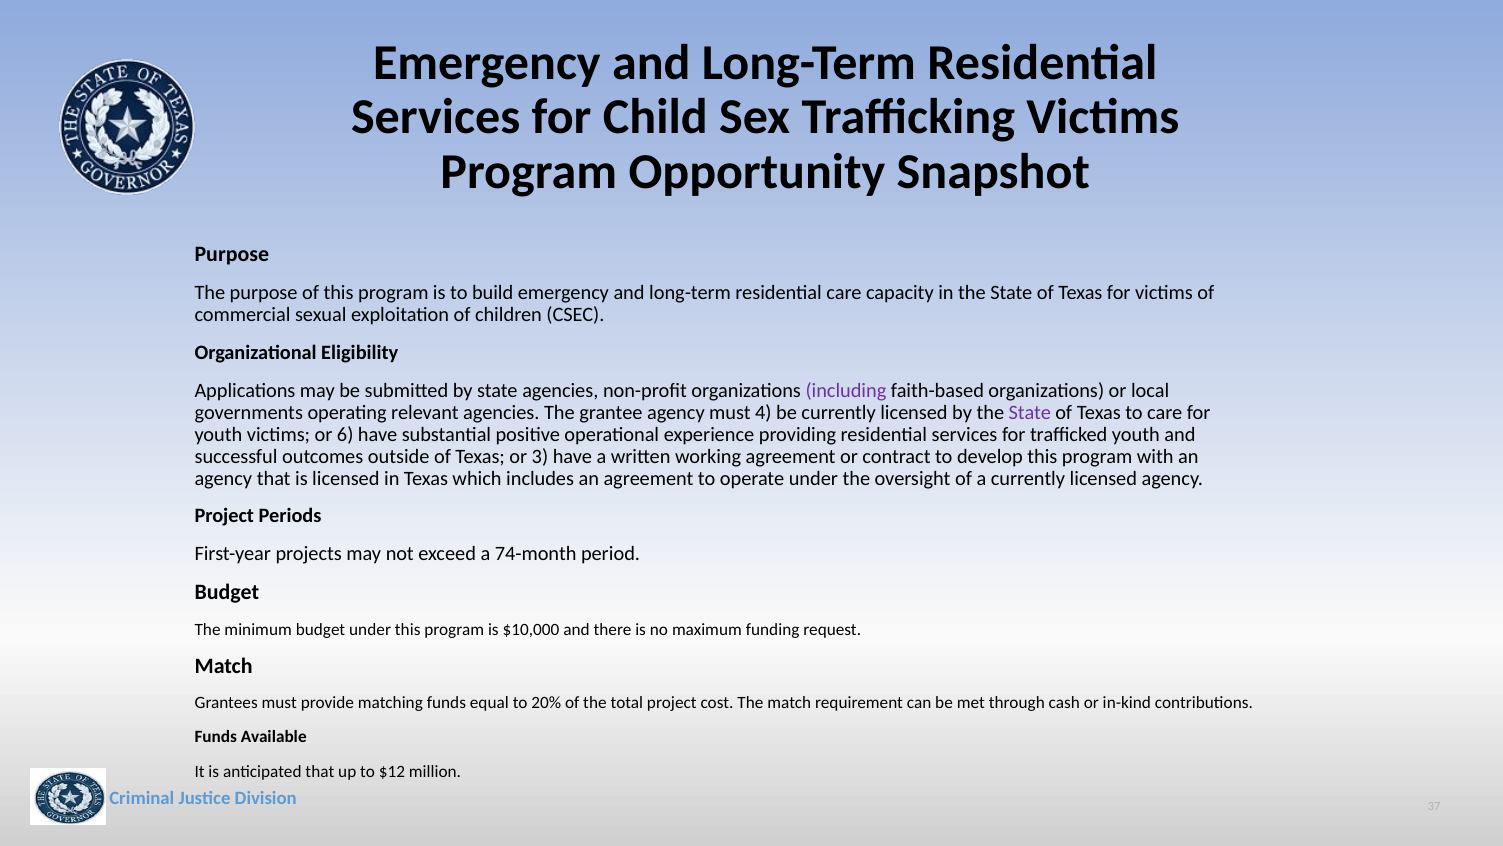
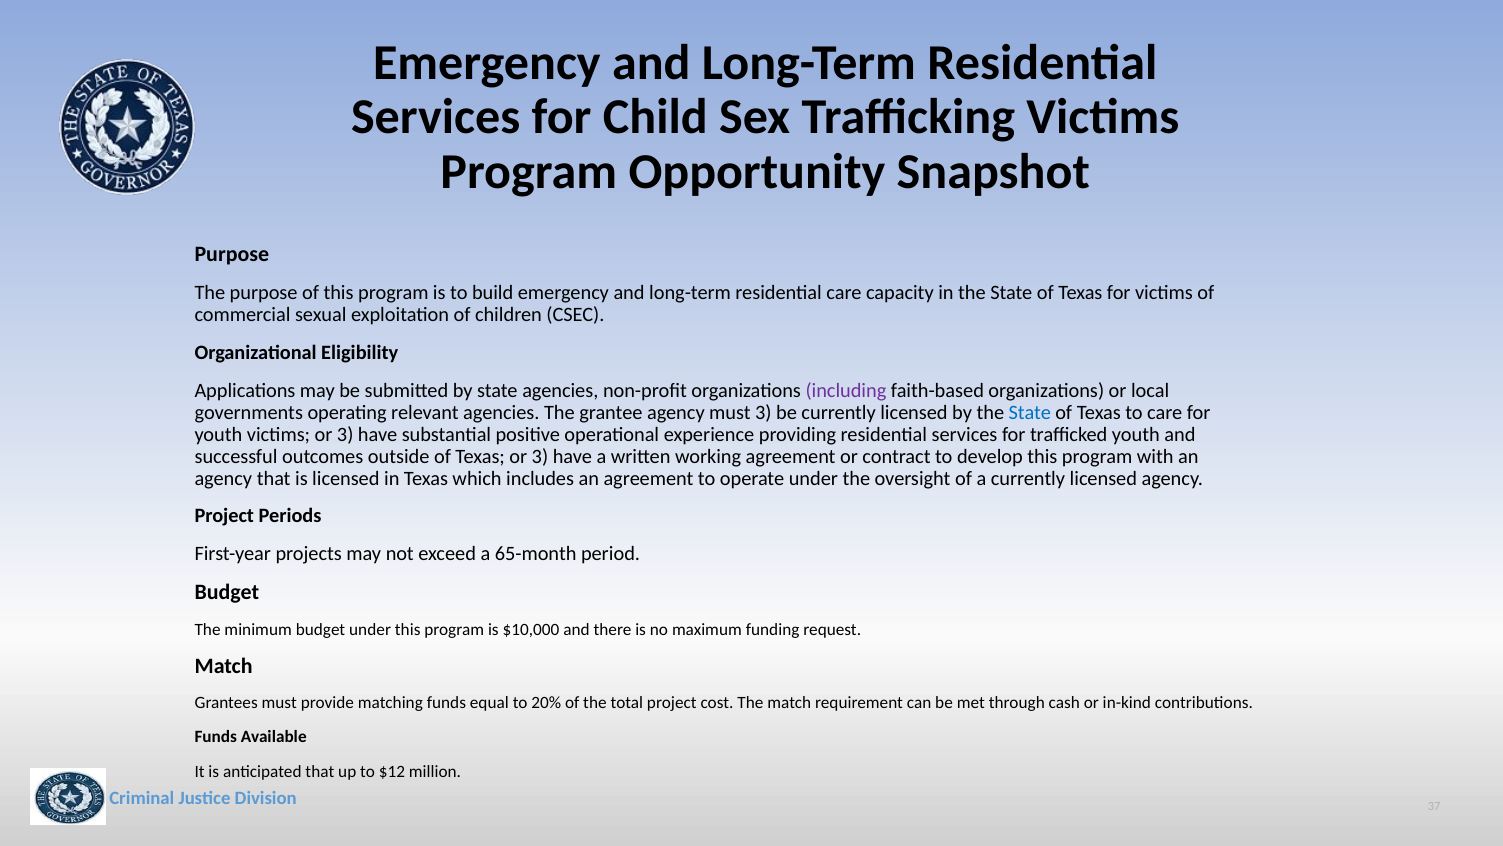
must 4: 4 -> 3
State at (1030, 412) colour: purple -> blue
victims or 6: 6 -> 3
74-month: 74-month -> 65-month
